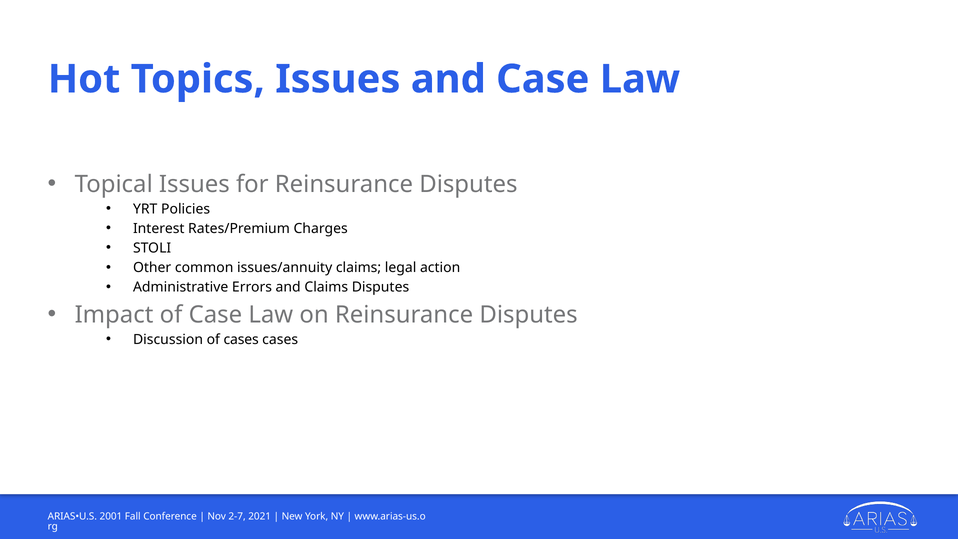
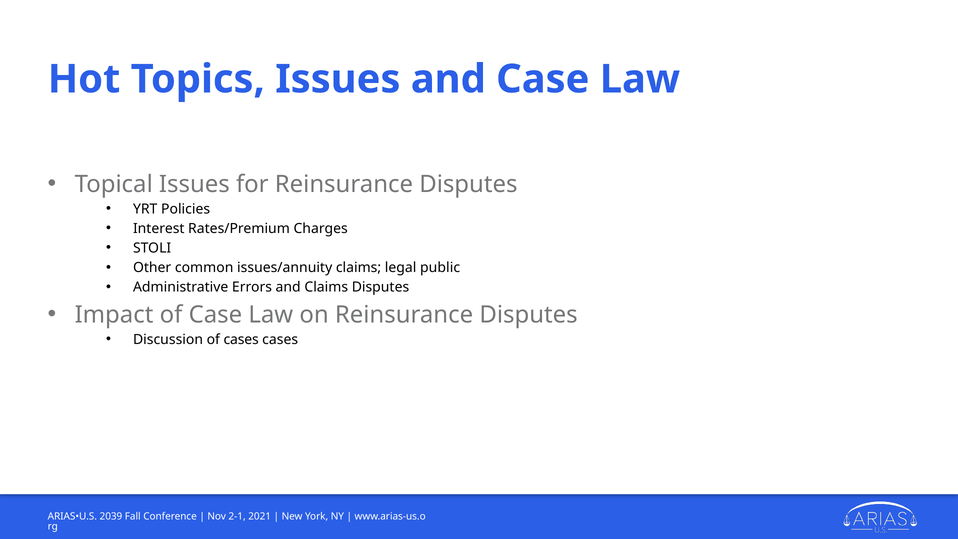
action: action -> public
2001: 2001 -> 2039
2-7: 2-7 -> 2-1
